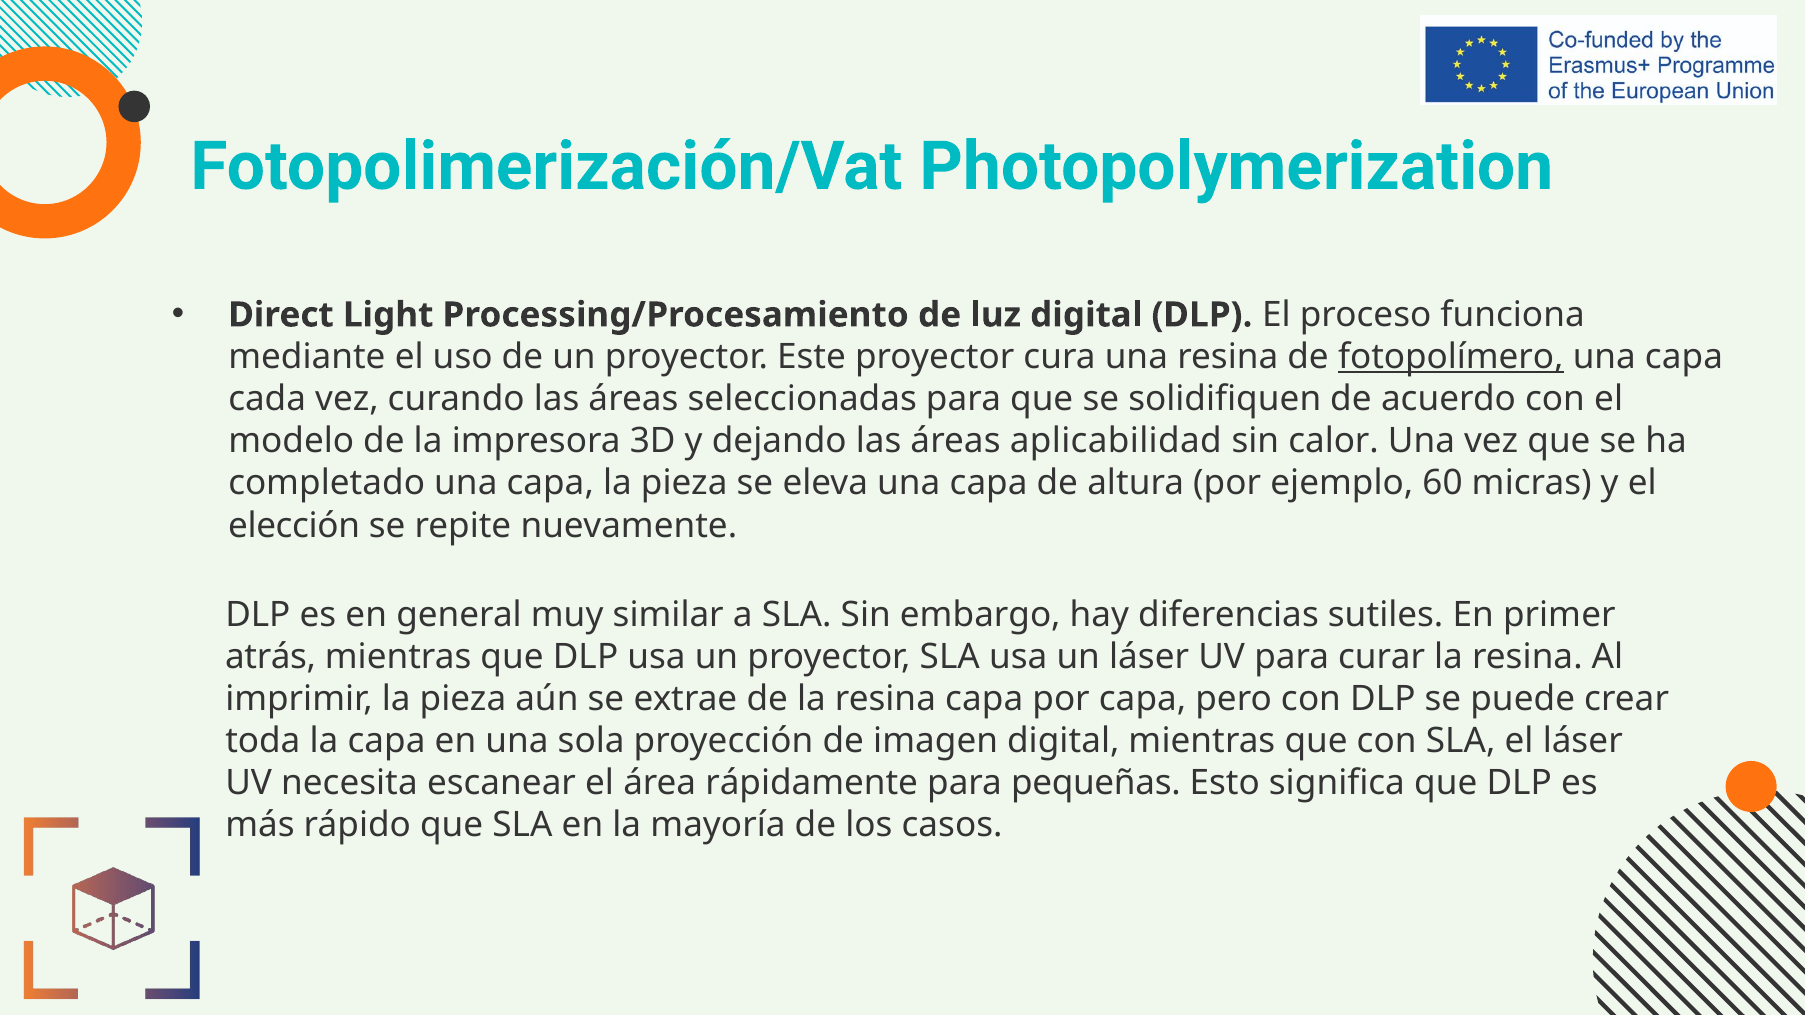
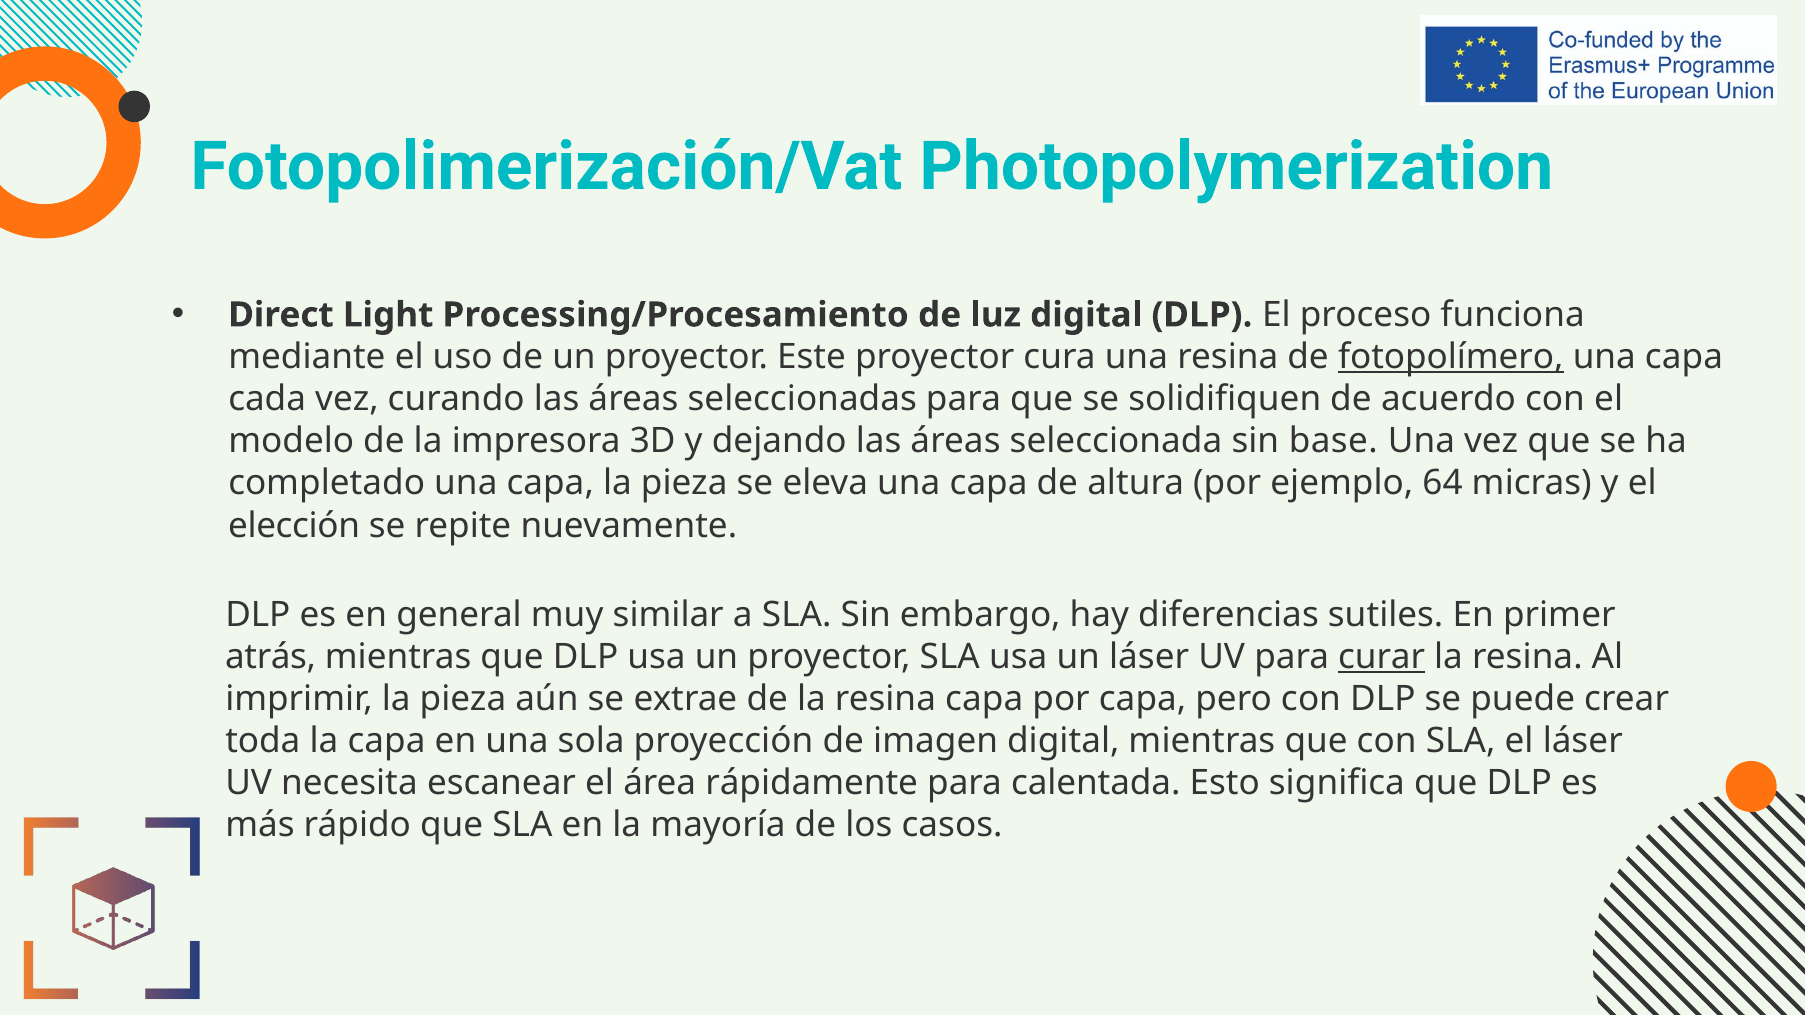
aplicabilidad: aplicabilidad -> seleccionada
calor: calor -> base
60: 60 -> 64
curar underline: none -> present
pequeñas: pequeñas -> calentada
